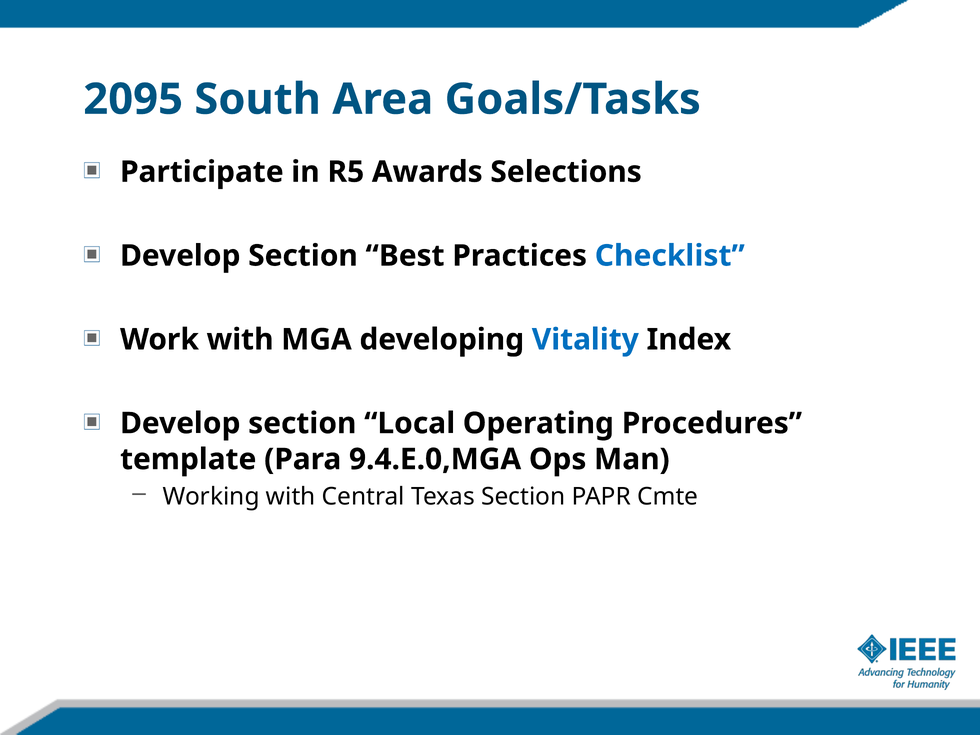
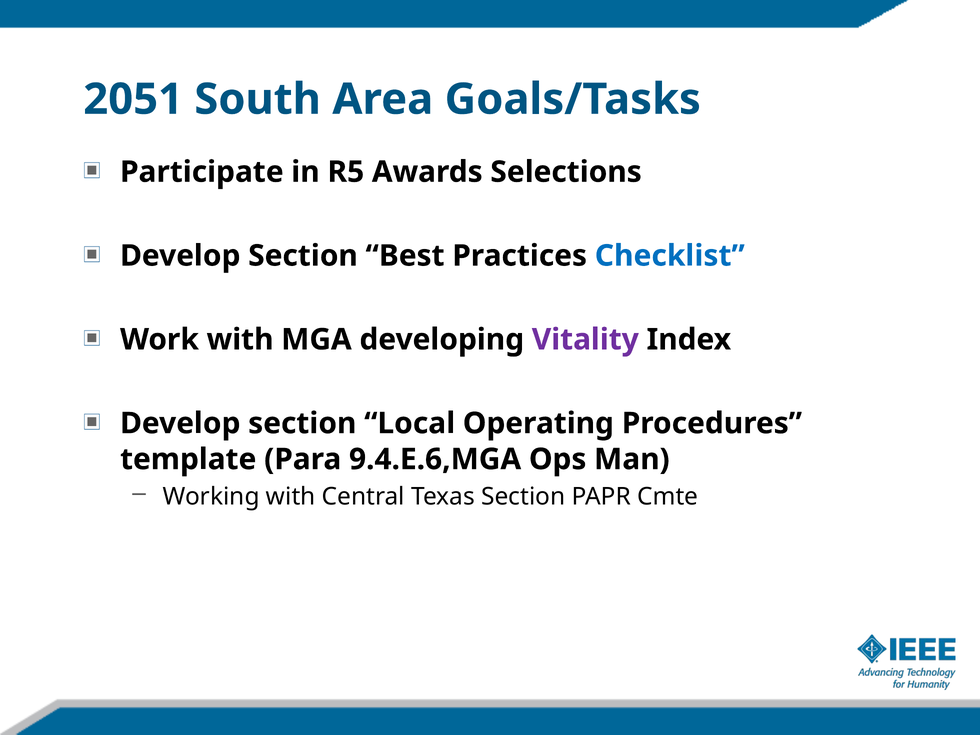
2095: 2095 -> 2051
Vitality colour: blue -> purple
9.4.E.0,MGA: 9.4.E.0,MGA -> 9.4.E.6,MGA
